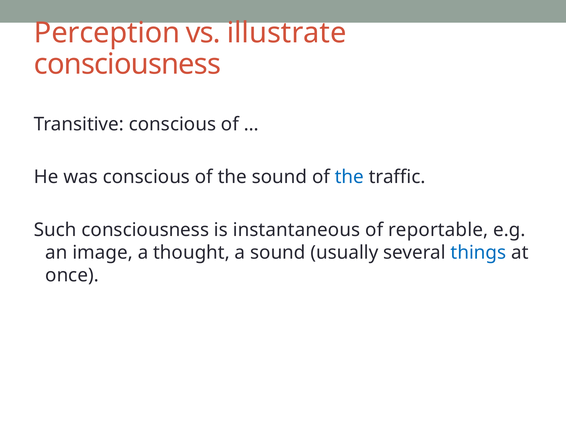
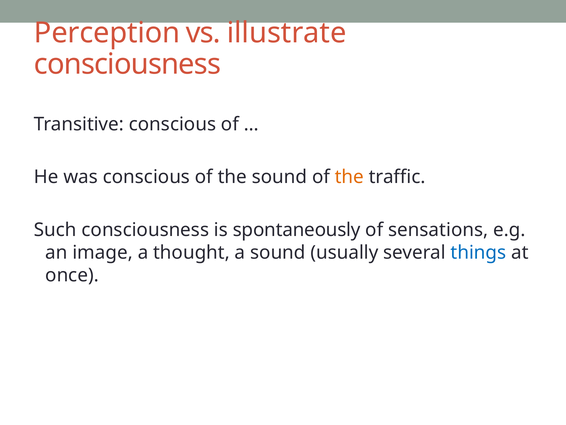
the at (349, 177) colour: blue -> orange
instantaneous: instantaneous -> spontaneously
reportable: reportable -> sensations
